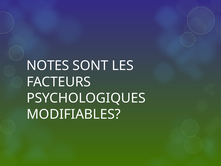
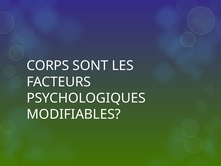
NOTES: NOTES -> CORPS
